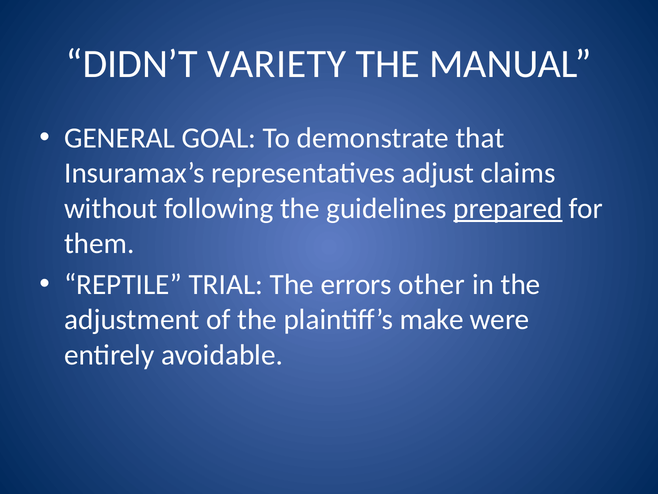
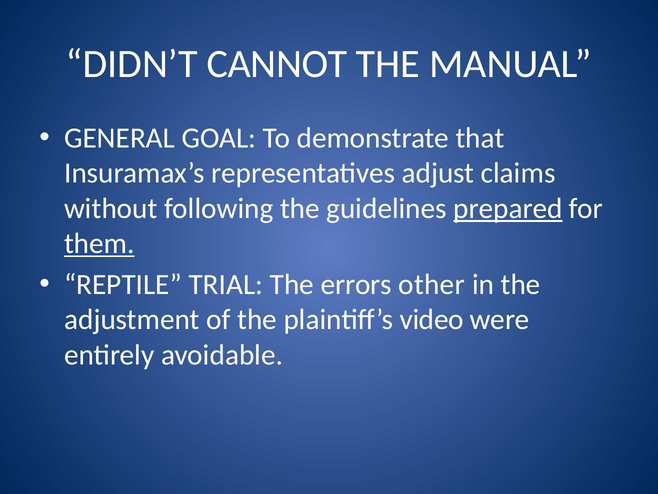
VARIETY: VARIETY -> CANNOT
them underline: none -> present
make: make -> video
